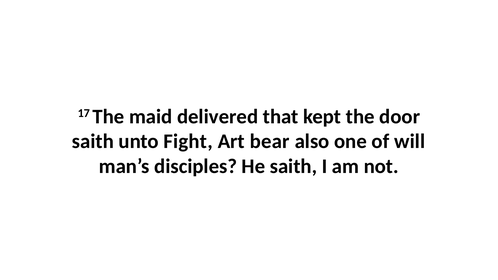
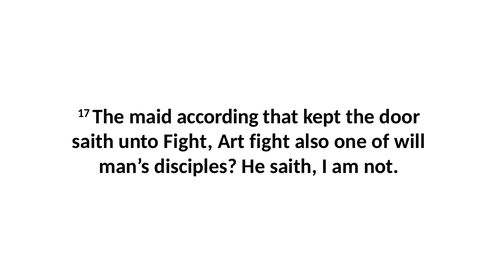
delivered: delivered -> according
Art bear: bear -> fight
